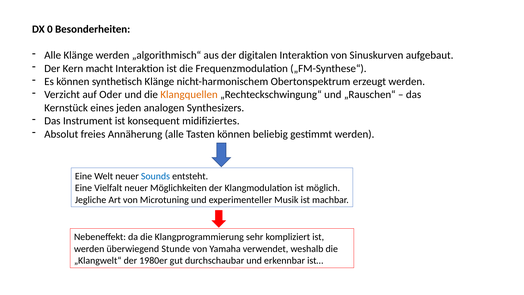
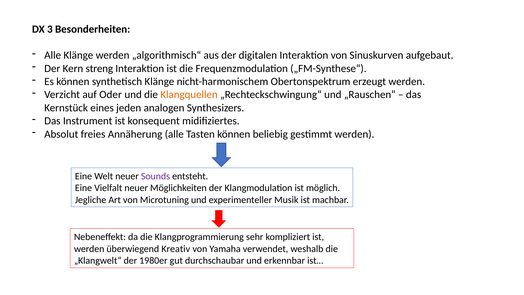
0: 0 -> 3
macht: macht -> streng
Sounds colour: blue -> purple
Stunde: Stunde -> Kreativ
